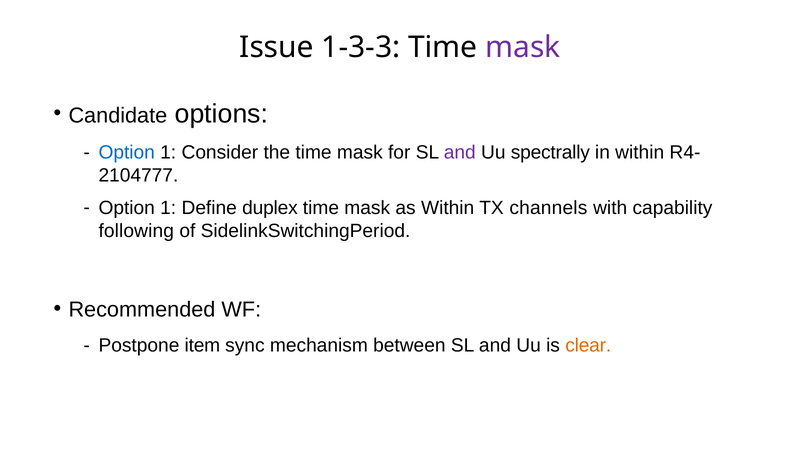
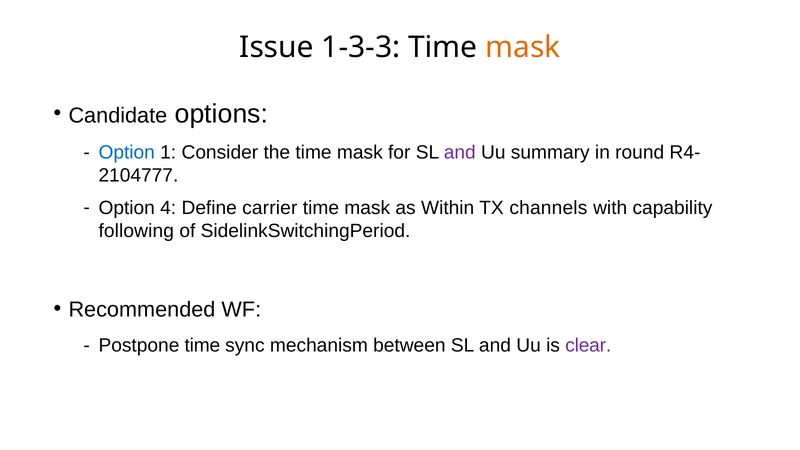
mask at (523, 47) colour: purple -> orange
spectrally: spectrally -> summary
in within: within -> round
1 at (168, 208): 1 -> 4
duplex: duplex -> carrier
Postpone item: item -> time
clear colour: orange -> purple
